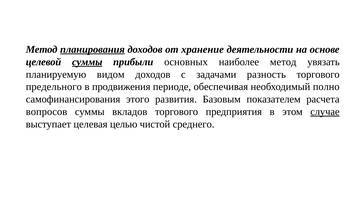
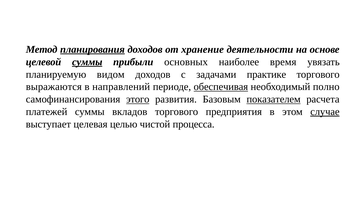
наиболее метод: метод -> время
разность: разность -> практике
предельного: предельного -> выражаются
продвижения: продвижения -> направлений
обеспечивая underline: none -> present
этого underline: none -> present
показателем underline: none -> present
вопросов: вопросов -> платежей
среднего: среднего -> процесса
